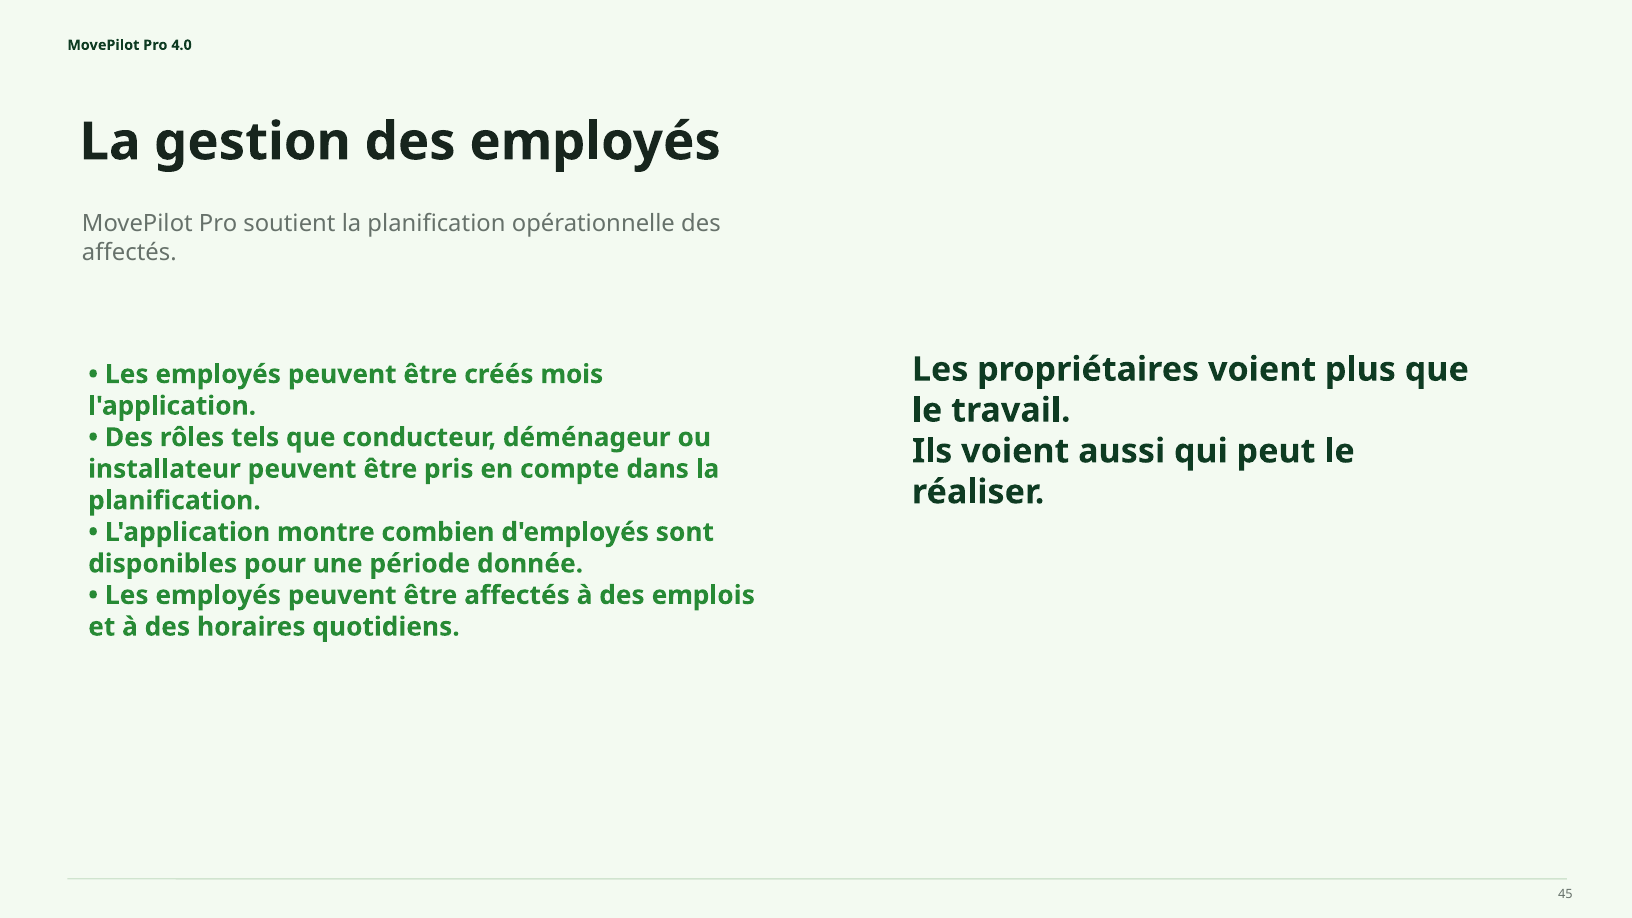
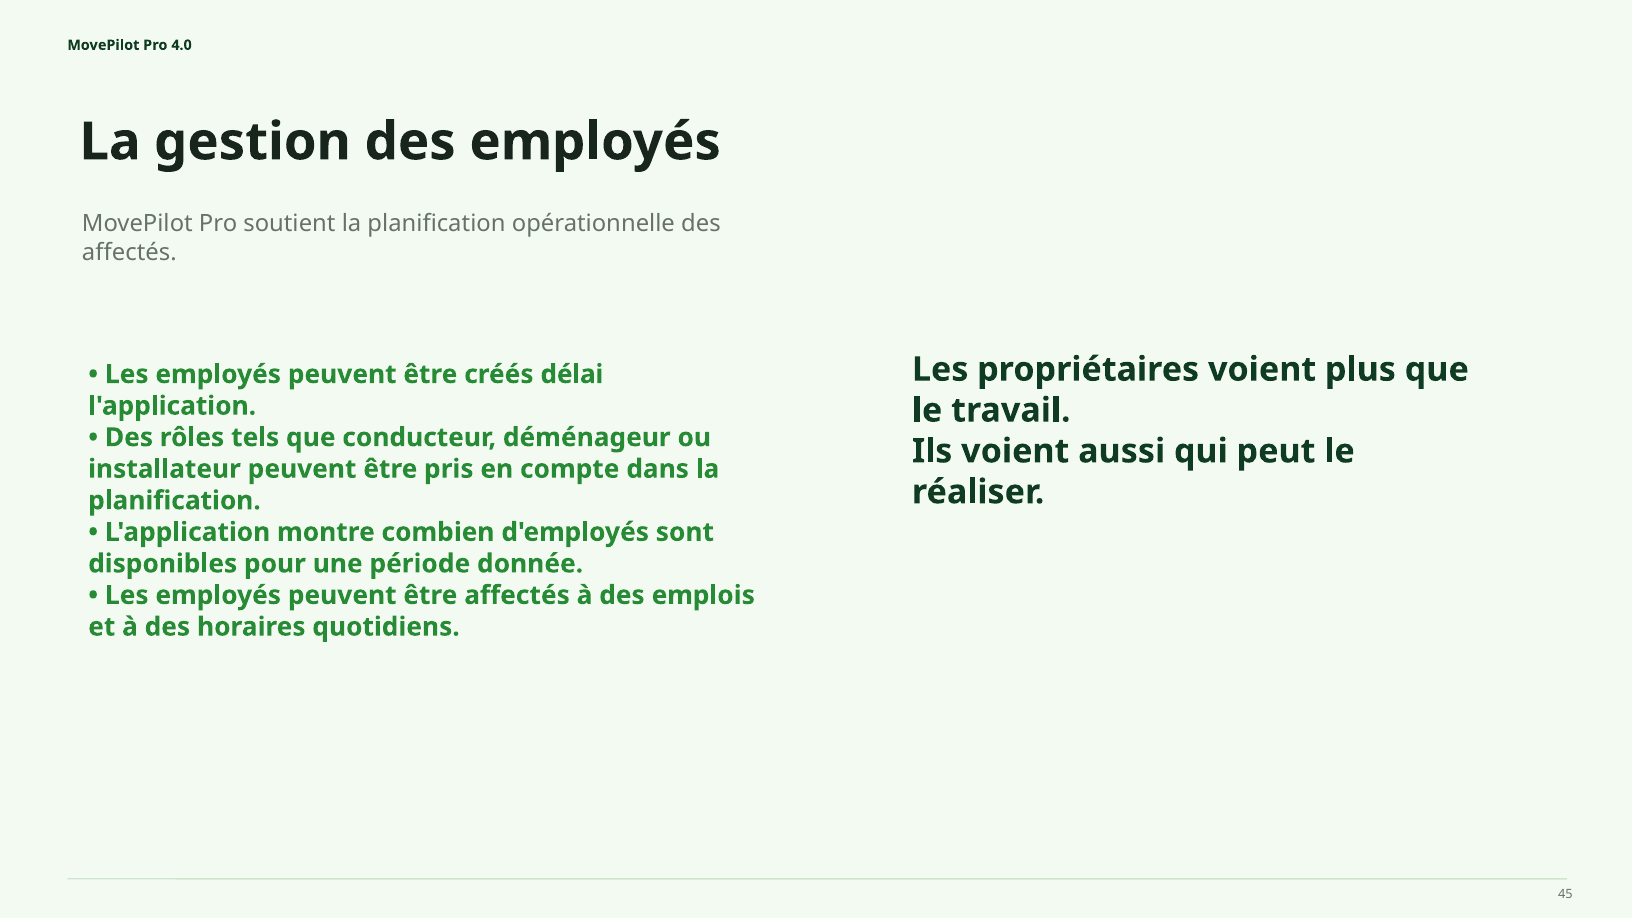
mois: mois -> délai
